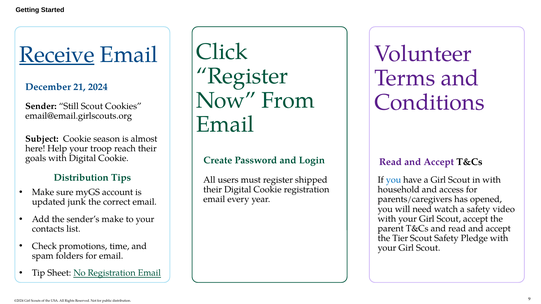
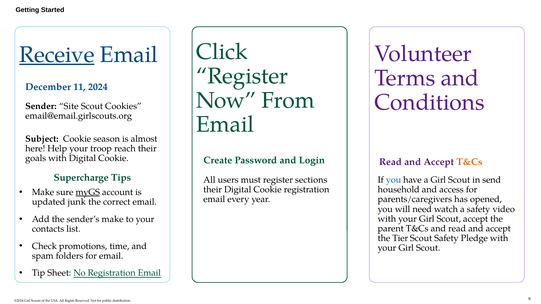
21: 21 -> 11
Still: Still -> Site
T&Cs at (469, 162) colour: black -> orange
Distribution at (81, 178): Distribution -> Supercharge
shipped: shipped -> sections
in with: with -> send
myGS underline: none -> present
